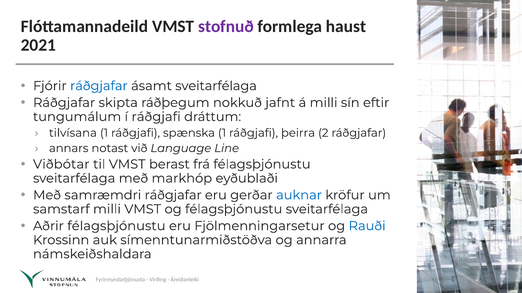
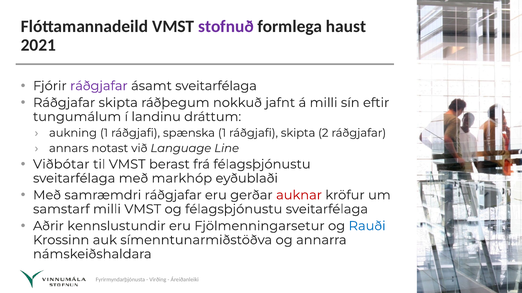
ráðgjafar at (99, 86) colour: blue -> purple
í ráðgjafi: ráðgjafi -> landinu
tilvísana: tilvísana -> aukning
ráðgjafi þeirra: þeirra -> skipta
auknar colour: blue -> red
Aðrir félagsþjónustu: félagsþjónustu -> kennslustundir
